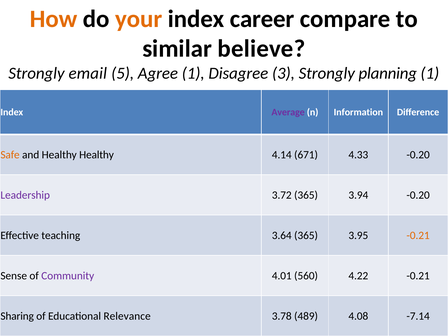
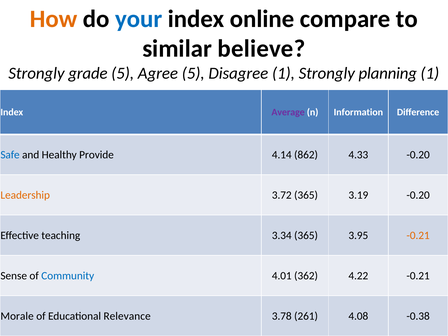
your colour: orange -> blue
career: career -> online
email: email -> grade
Agree 1: 1 -> 5
Disagree 3: 3 -> 1
Safe colour: orange -> blue
Healthy Healthy: Healthy -> Provide
671: 671 -> 862
Leadership colour: purple -> orange
3.94: 3.94 -> 3.19
3.64: 3.64 -> 3.34
Community colour: purple -> blue
560: 560 -> 362
Sharing: Sharing -> Morale
489: 489 -> 261
-7.14: -7.14 -> -0.38
